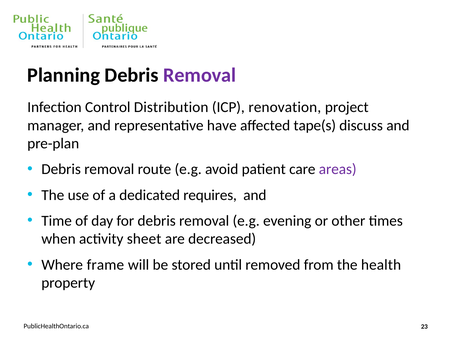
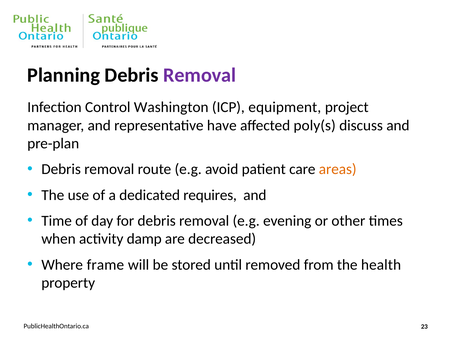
Distribution: Distribution -> Washington
renovation: renovation -> equipment
tape(s: tape(s -> poly(s
areas colour: purple -> orange
sheet: sheet -> damp
